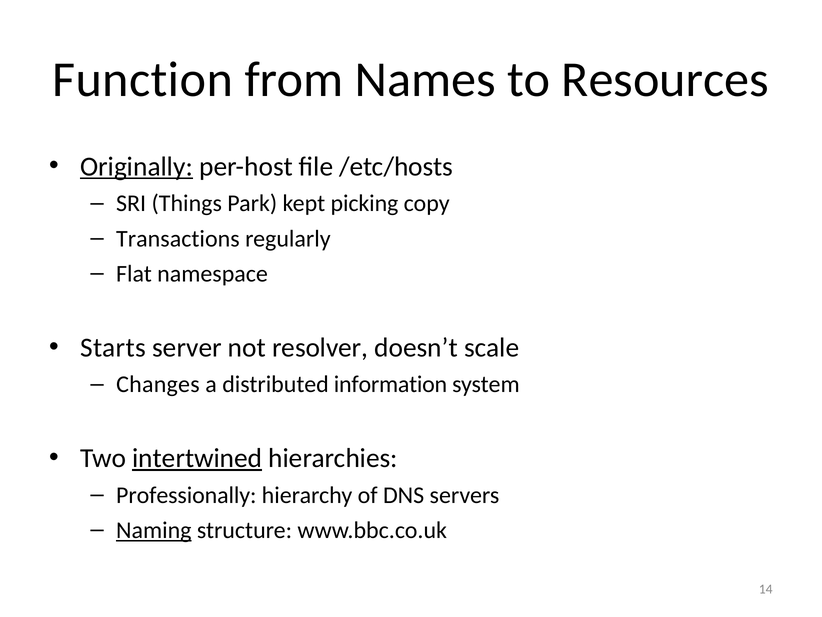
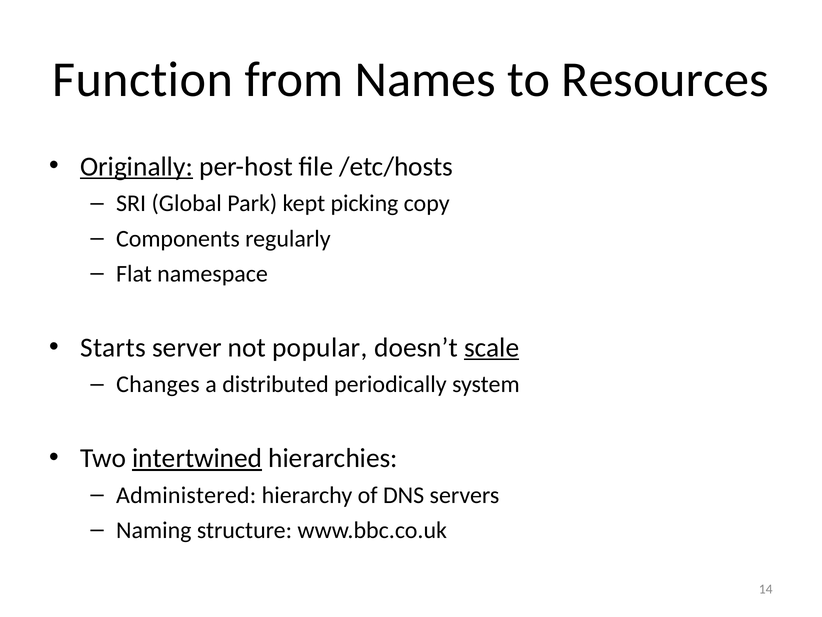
Things: Things -> Global
Transactions: Transactions -> Components
resolver: resolver -> popular
scale underline: none -> present
information: information -> periodically
Professionally: Professionally -> Administered
Naming underline: present -> none
